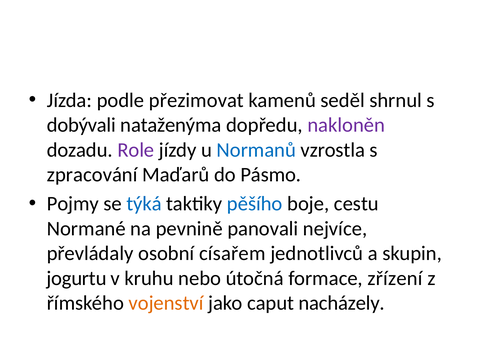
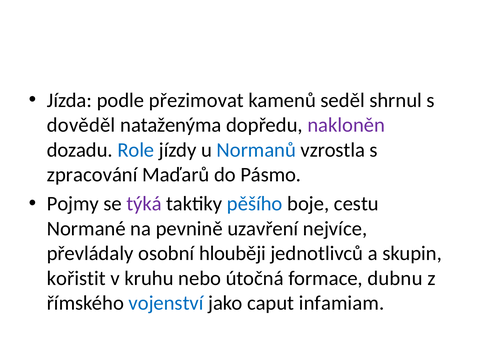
dobývali: dobývali -> dověděl
Role colour: purple -> blue
týká colour: blue -> purple
panovali: panovali -> uzavření
císařem: císařem -> hlouběji
jogurtu: jogurtu -> kořistit
zřízení: zřízení -> dubnu
vojenství colour: orange -> blue
nacházely: nacházely -> infamiam
